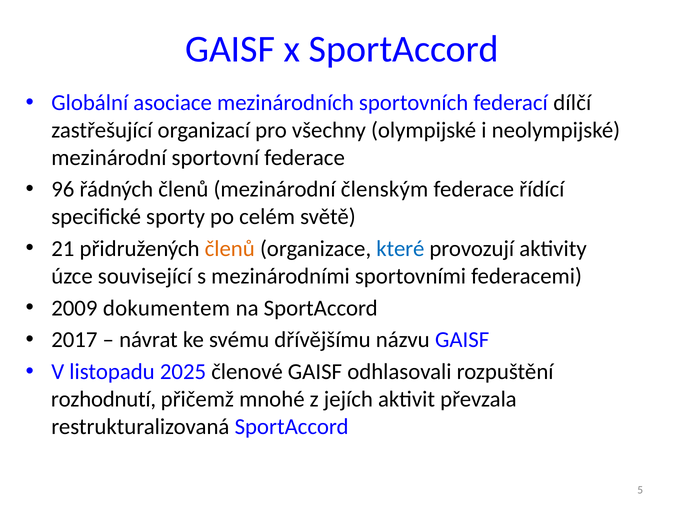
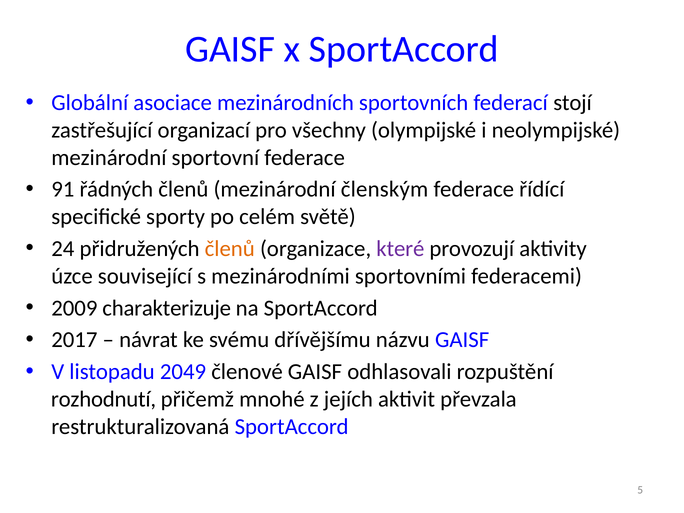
dílčí: dílčí -> stojí
96: 96 -> 91
21: 21 -> 24
které colour: blue -> purple
dokumentem: dokumentem -> charakterizuje
2025: 2025 -> 2049
